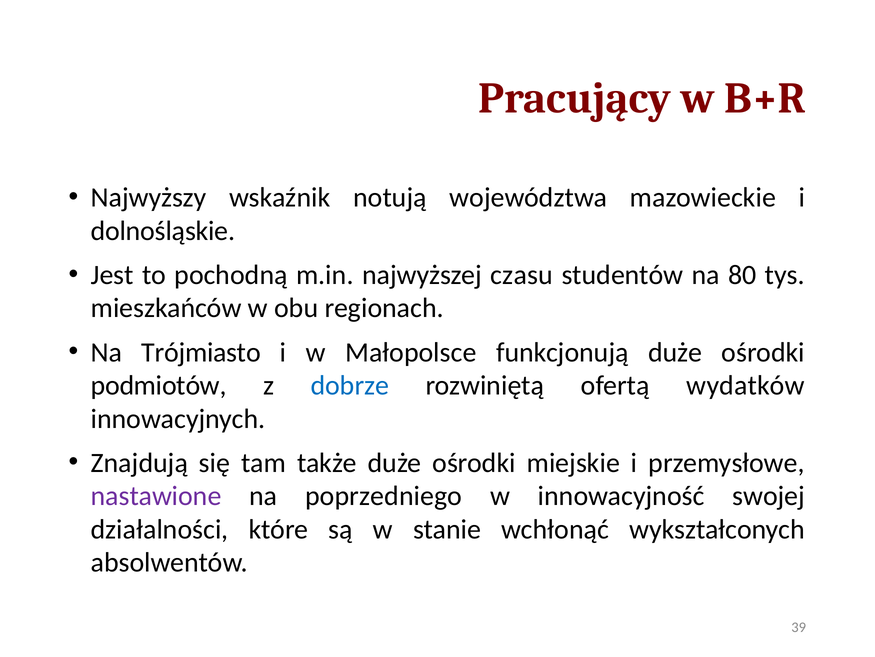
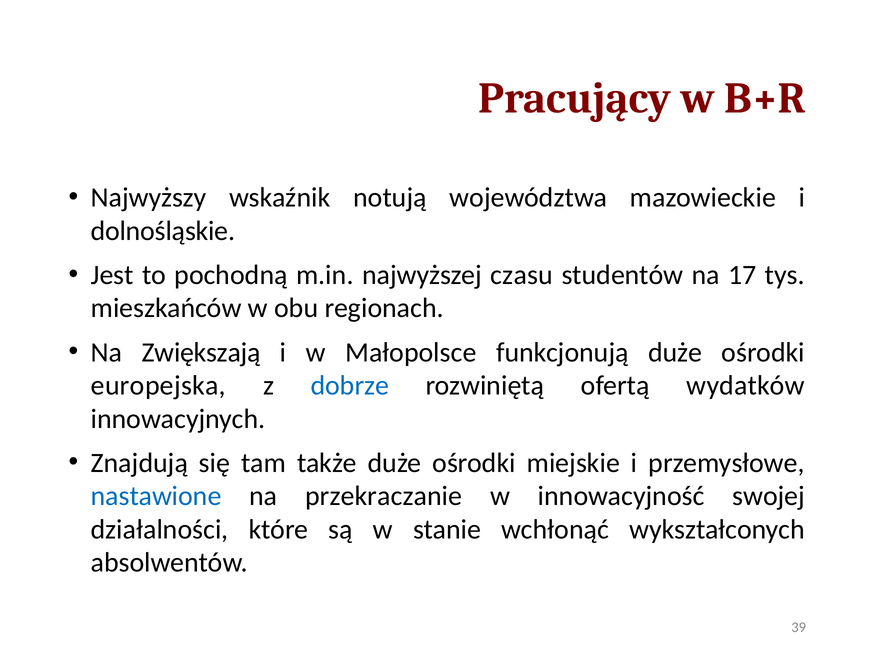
80: 80 -> 17
Trójmiasto: Trójmiasto -> Zwiększają
podmiotów: podmiotów -> europejska
nastawione colour: purple -> blue
poprzedniego: poprzedniego -> przekraczanie
